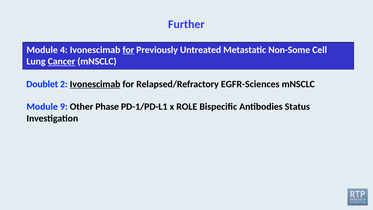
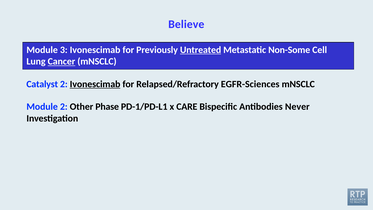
Further: Further -> Believe
4: 4 -> 3
for at (128, 50) underline: present -> none
Untreated underline: none -> present
Doublet: Doublet -> Catalyst
Module 9: 9 -> 2
ROLE: ROLE -> CARE
Status: Status -> Never
